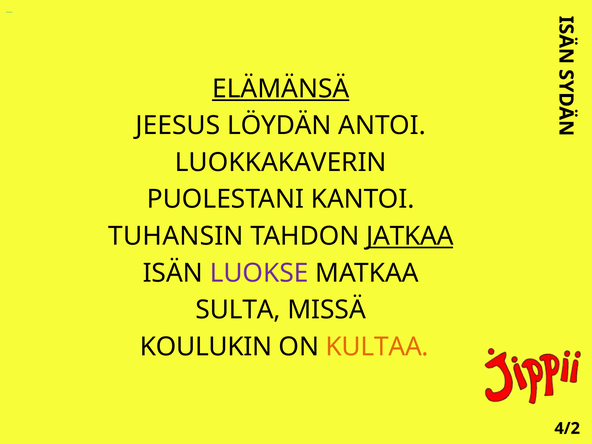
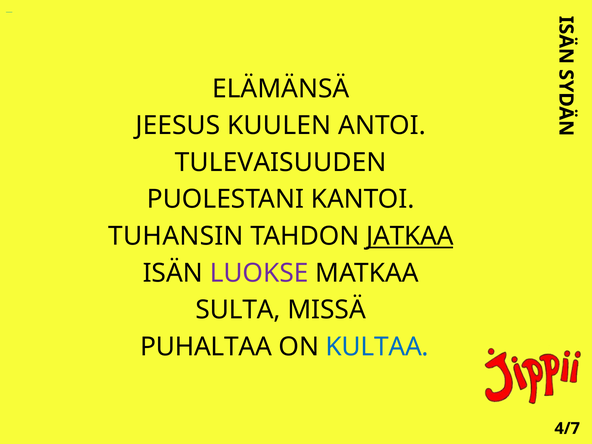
ELÄMÄNSÄ underline: present -> none
LÖYDÄN: LÖYDÄN -> KUULEN
LUOKKAKAVERIN: LUOKKAKAVERIN -> TULEVAISUUDEN
KOULUKIN: KOULUKIN -> PUHALTAA
KULTAA colour: orange -> blue
4/2: 4/2 -> 4/7
